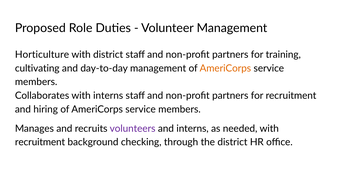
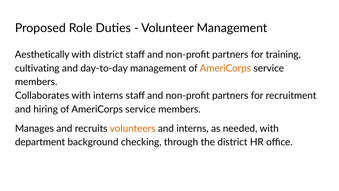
Horticulture: Horticulture -> Aesthetically
volunteers colour: purple -> orange
recruitment at (40, 142): recruitment -> department
